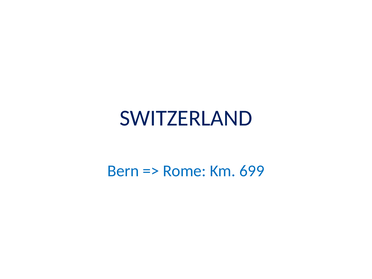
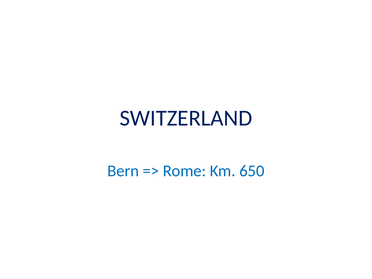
699: 699 -> 650
